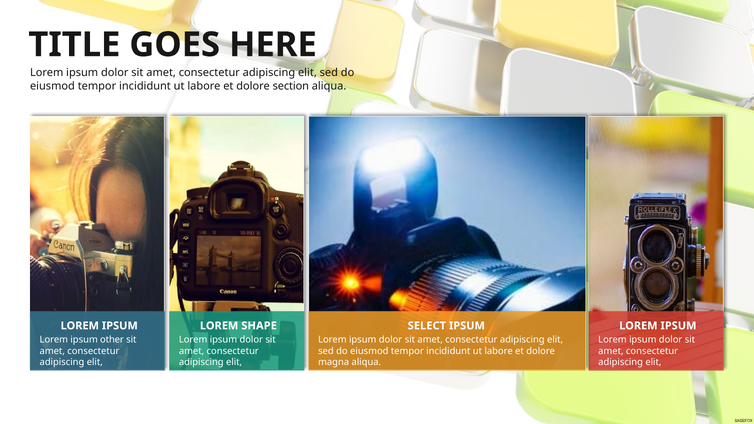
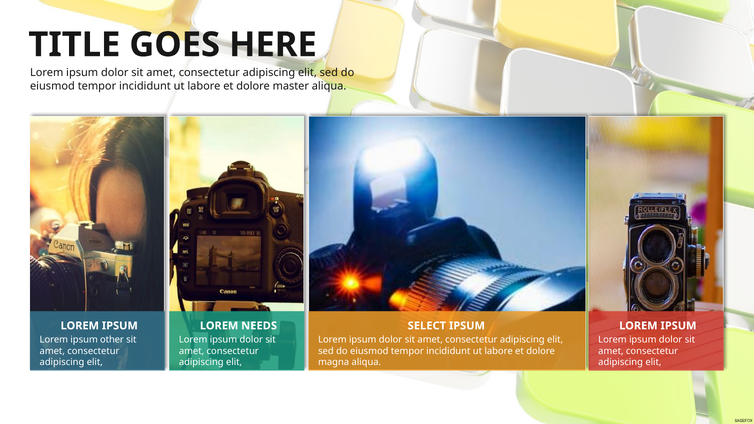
section: section -> master
SHAPE: SHAPE -> NEEDS
